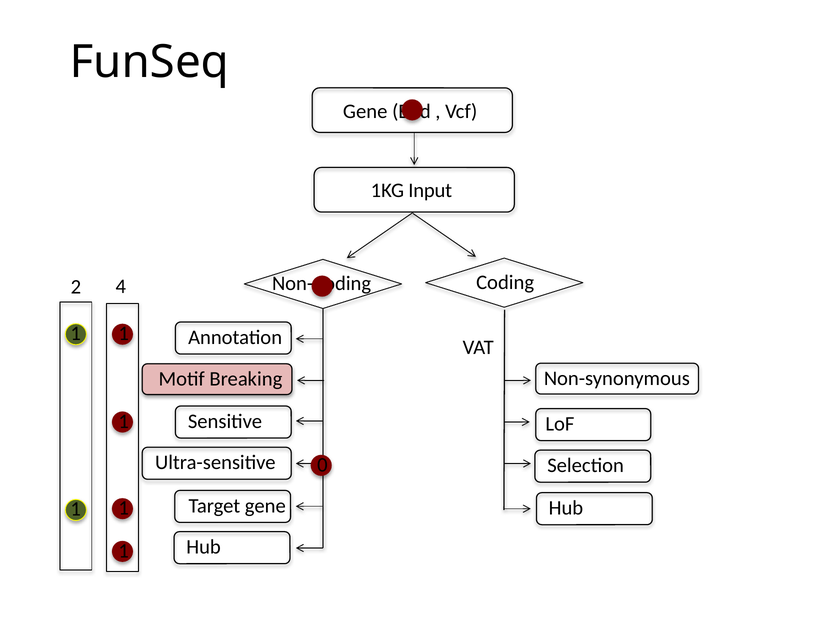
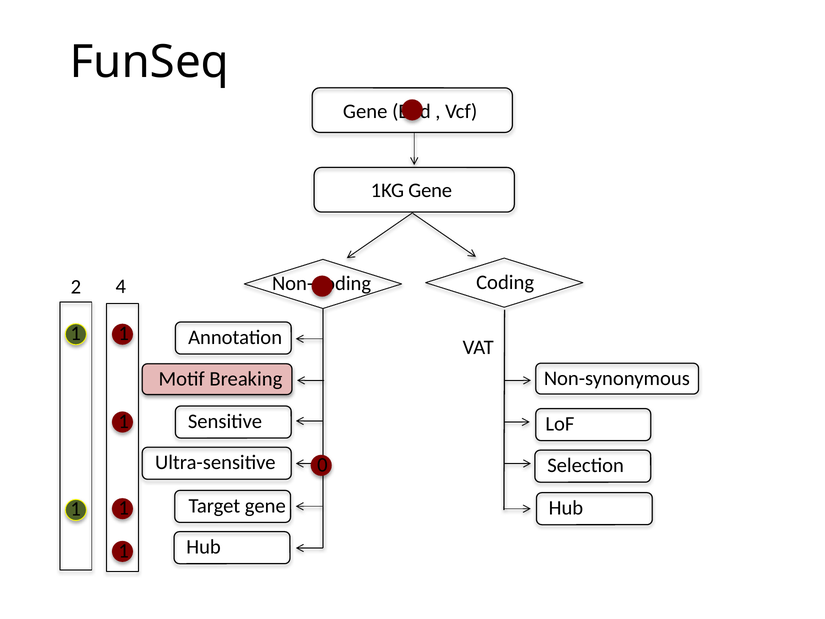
1KG Input: Input -> Gene
